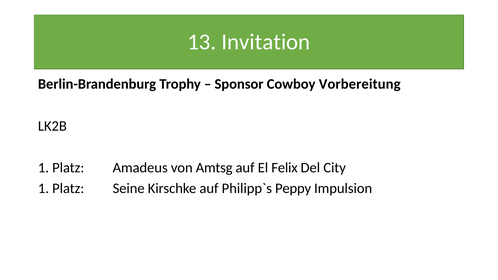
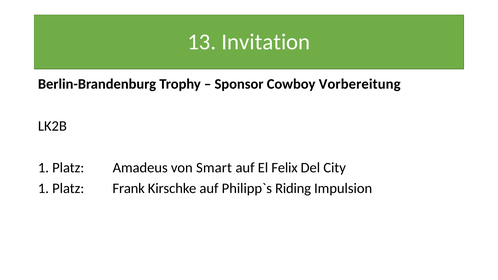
Amtsg: Amtsg -> Smart
Seine: Seine -> Frank
Peppy: Peppy -> Riding
